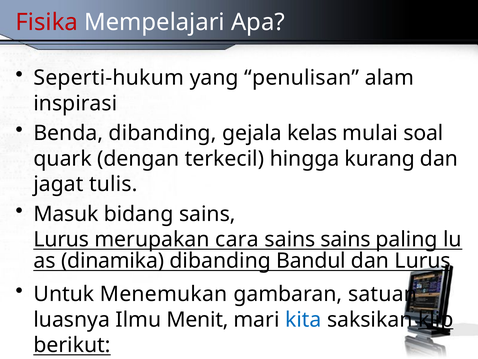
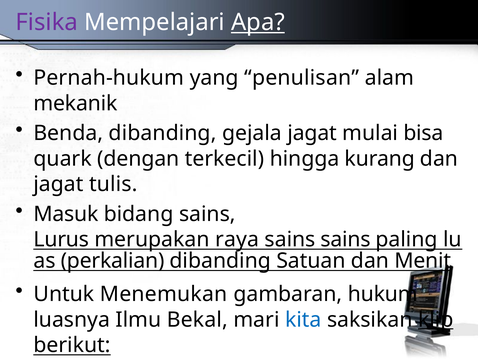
Fisika colour: red -> purple
Apa underline: none -> present
Seperti-hukum: Seperti-hukum -> Pernah-hukum
inspirasi: inspirasi -> mekanik
gejala kelas: kelas -> jagat
soal: soal -> bisa
cara: cara -> raya
dinamika: dinamika -> perkalian
Bandul: Bandul -> Satuan
dan Lurus: Lurus -> Menit
satuan: satuan -> hukum
Menit: Menit -> Bekal
